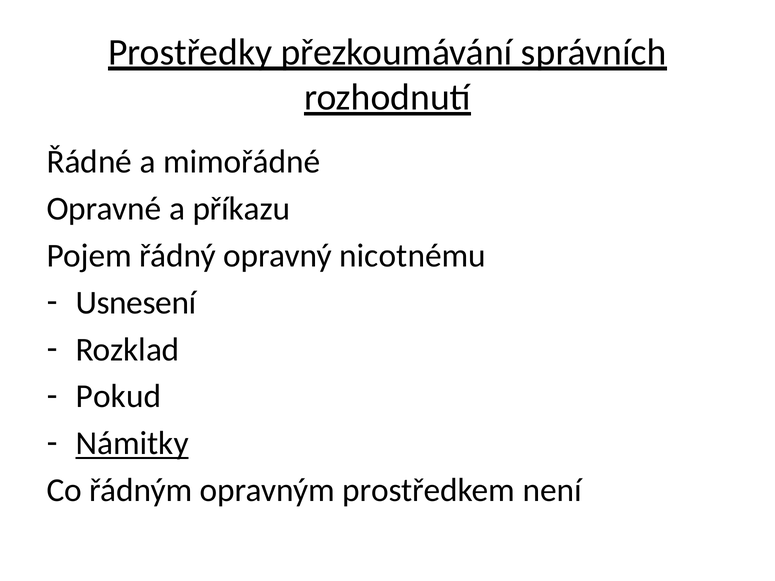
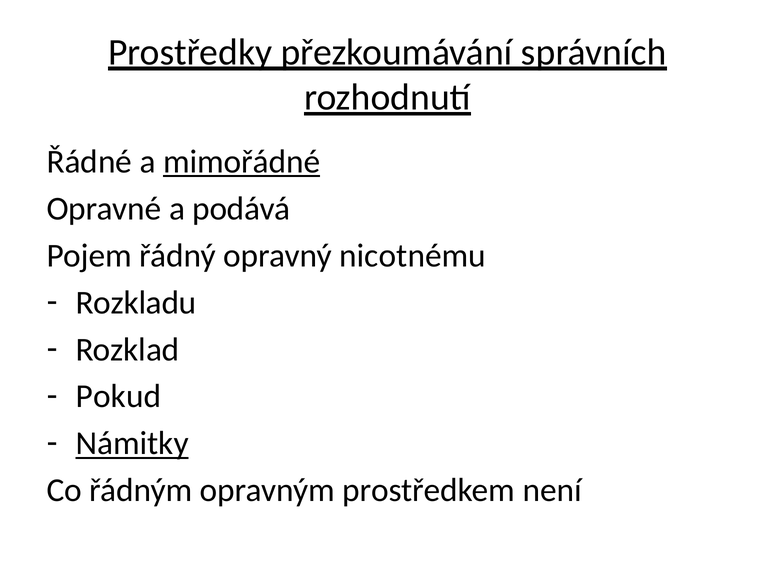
mimořádné underline: none -> present
příkazu: příkazu -> podává
Usnesení: Usnesení -> Rozkladu
